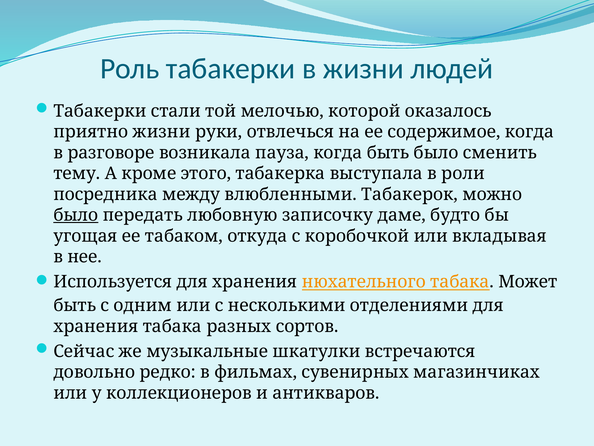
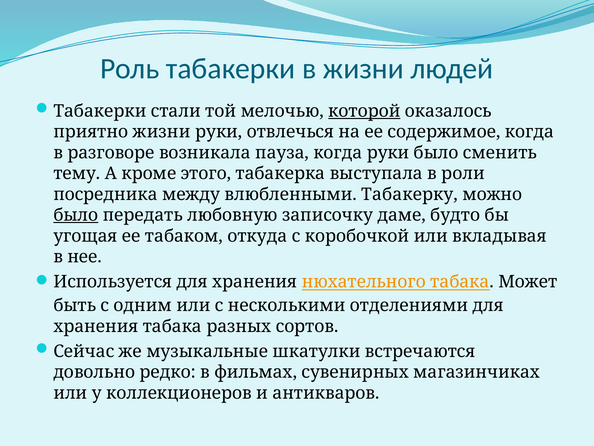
которой underline: none -> present
когда быть: быть -> руки
Табакерок: Табакерок -> Табакерку
